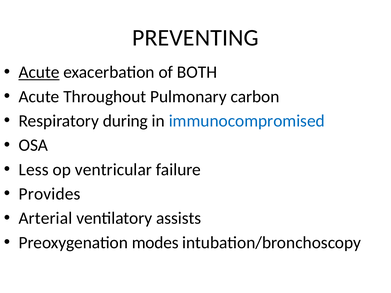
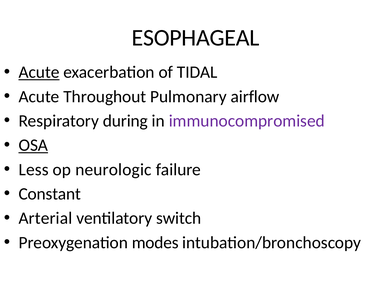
PREVENTING: PREVENTING -> ESOPHAGEAL
BOTH: BOTH -> TIDAL
carbon: carbon -> airflow
immunocompromised colour: blue -> purple
OSA underline: none -> present
ventricular: ventricular -> neurologic
Provides: Provides -> Constant
assists: assists -> switch
